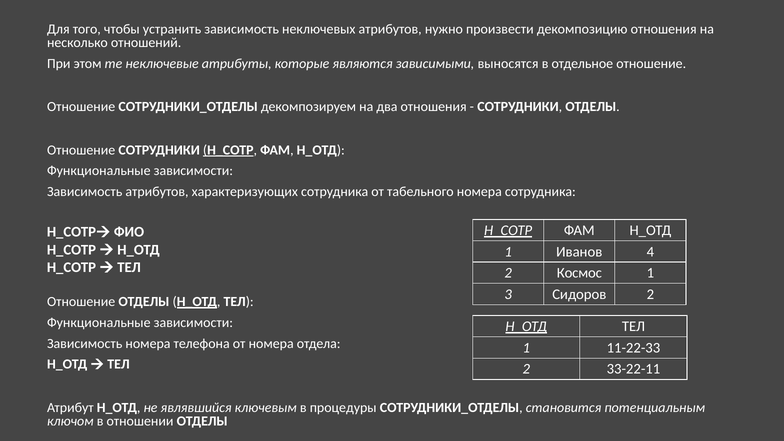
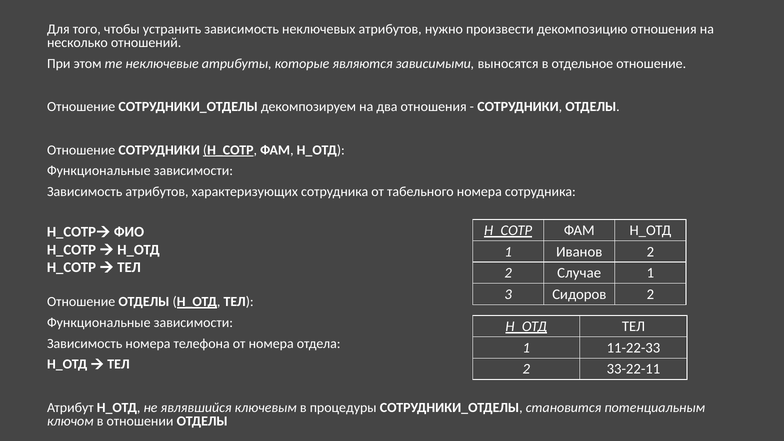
Иванов 4: 4 -> 2
Космос: Космос -> Случае
